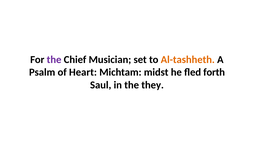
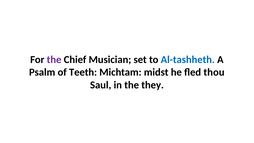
Al-tashheth colour: orange -> blue
Heart: Heart -> Teeth
forth: forth -> thou
